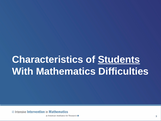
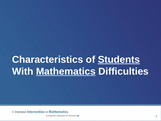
Mathematics underline: none -> present
